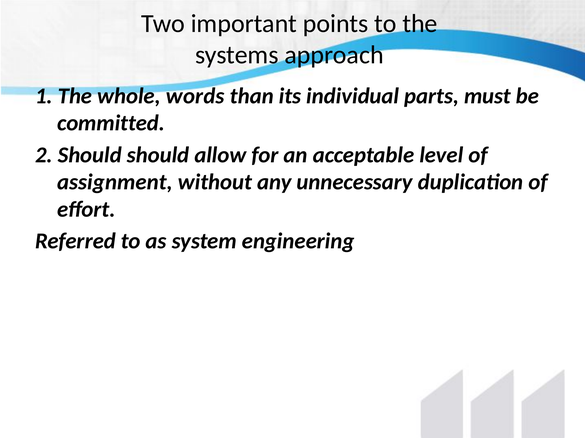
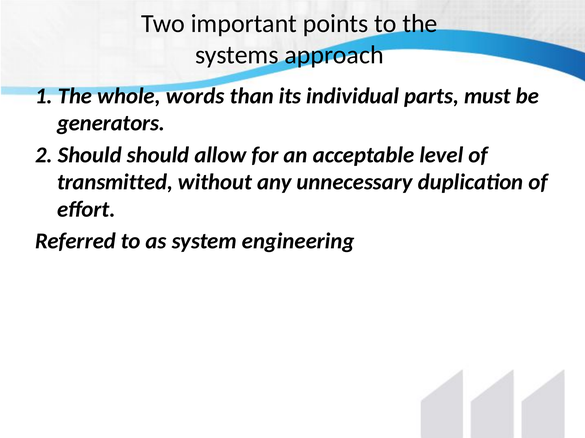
committed: committed -> generators
assignment: assignment -> transmitted
